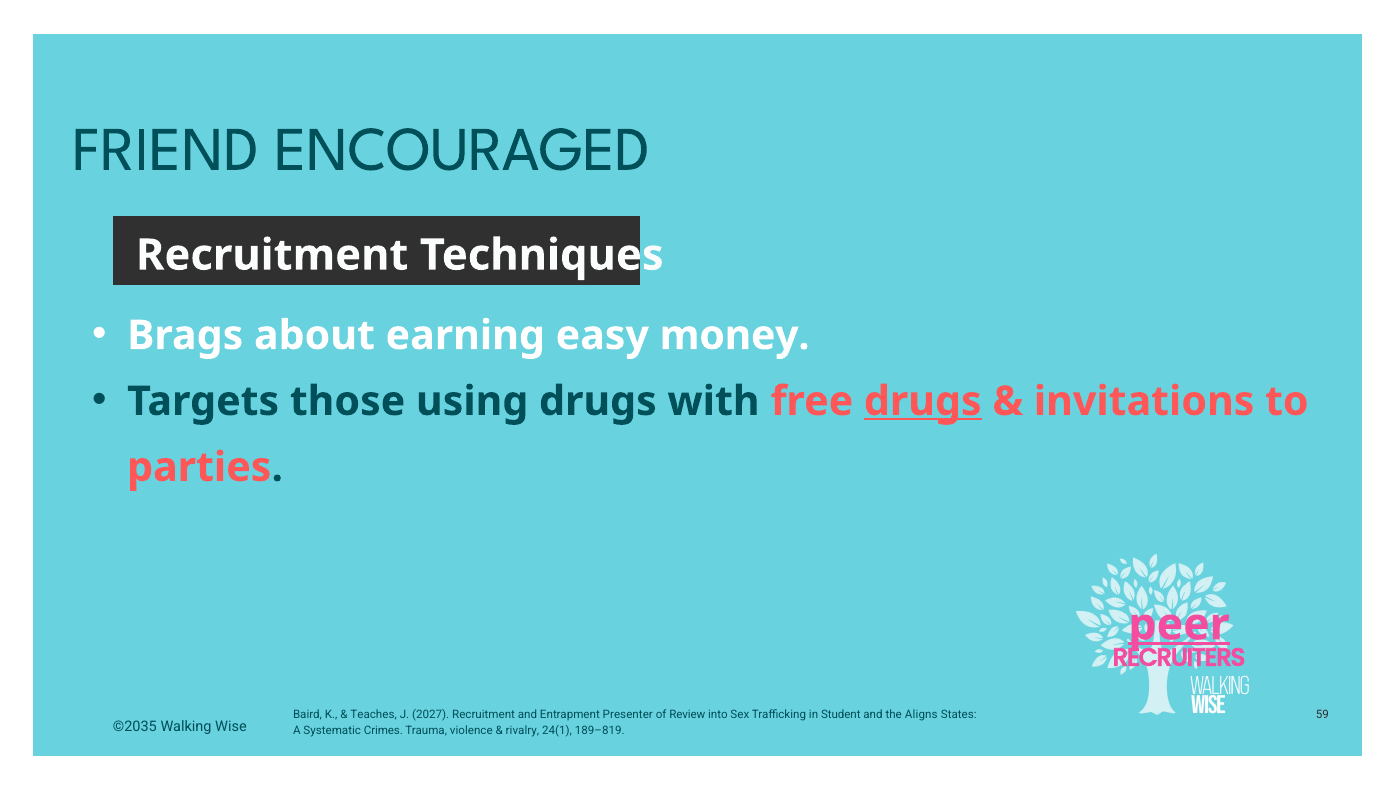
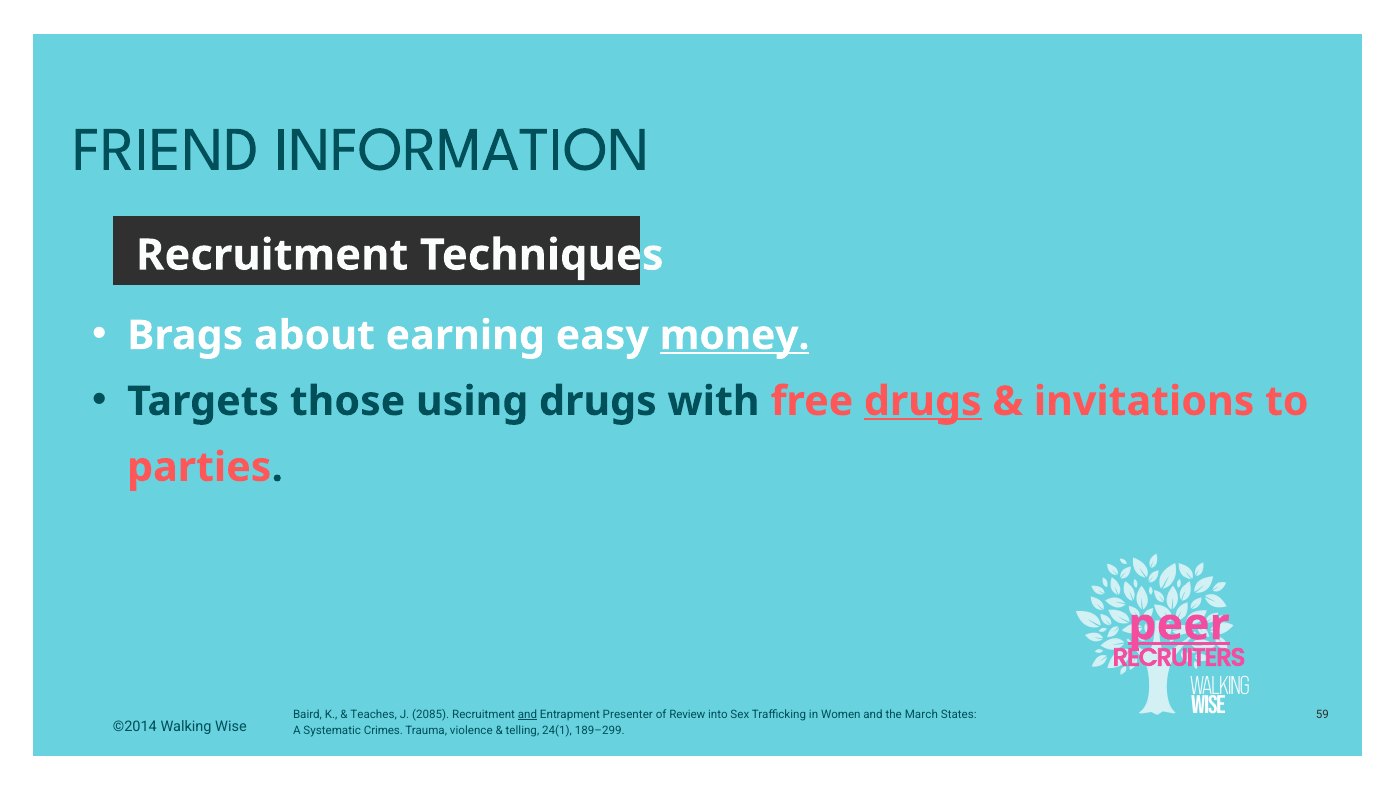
ENCOURAGED: ENCOURAGED -> INFORMATION
money underline: none -> present
2027: 2027 -> 2085
and at (527, 714) underline: none -> present
Student: Student -> Women
Aligns: Aligns -> March
©2035: ©2035 -> ©2014
rivalry: rivalry -> telling
189–819: 189–819 -> 189–299
